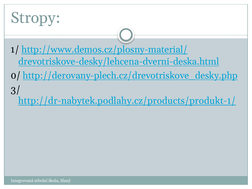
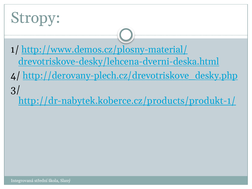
0/: 0/ -> 4/
http://dr-nabytek.podlahy.cz/products/produkt-1/: http://dr-nabytek.podlahy.cz/products/produkt-1/ -> http://dr-nabytek.koberce.cz/products/produkt-1/
